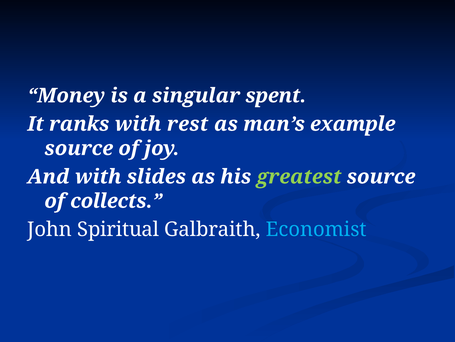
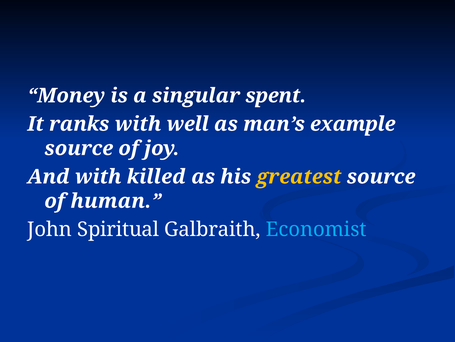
rest: rest -> well
slides: slides -> killed
greatest colour: light green -> yellow
collects: collects -> human
